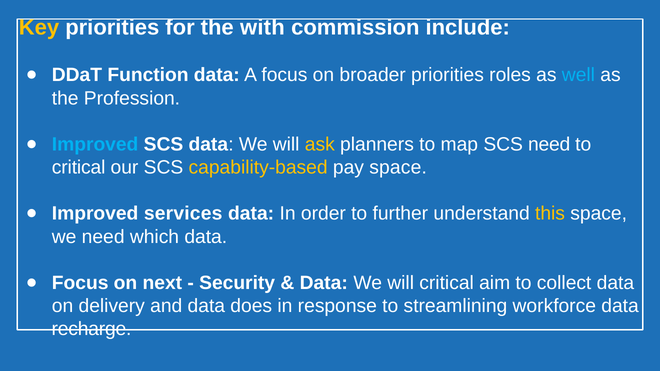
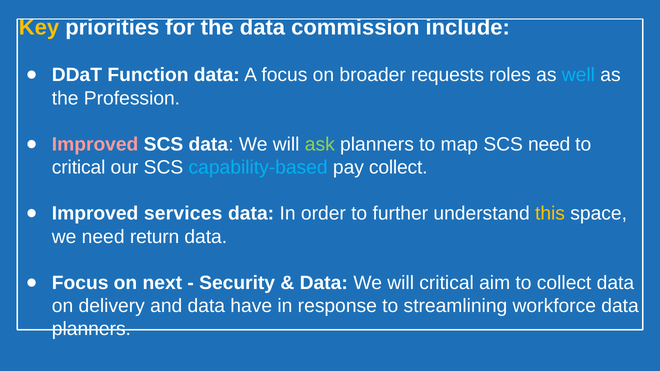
the with: with -> data
broader priorities: priorities -> requests
Improved at (95, 144) colour: light blue -> pink
ask colour: yellow -> light green
capability-based colour: yellow -> light blue
pay space: space -> collect
which: which -> return
does: does -> have
recharge at (92, 329): recharge -> planners
